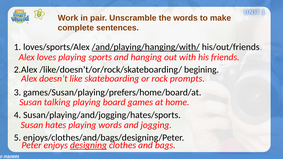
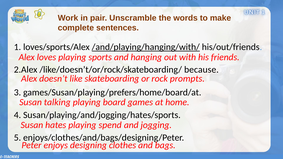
begining: begining -> because
playing words: words -> spend
designing underline: present -> none
